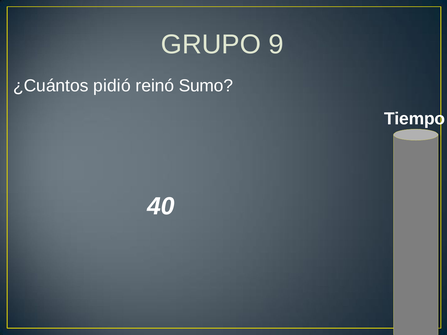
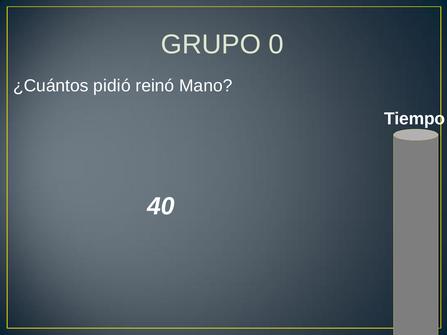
9: 9 -> 0
Sumo: Sumo -> Mano
